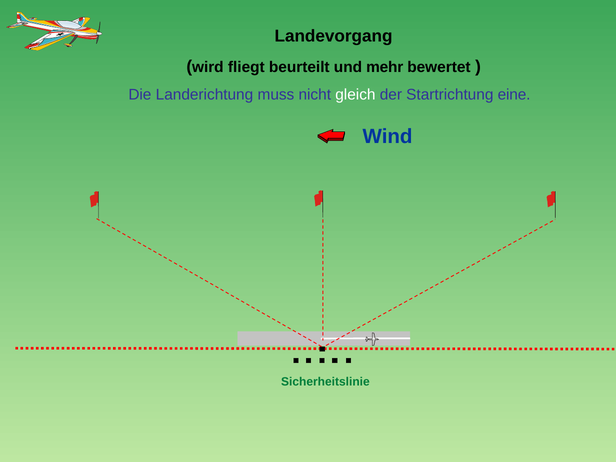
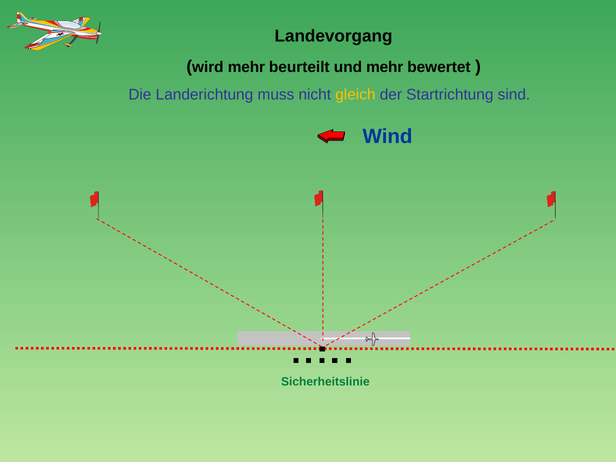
wird fliegt: fliegt -> mehr
gleich colour: white -> yellow
eine: eine -> sind
